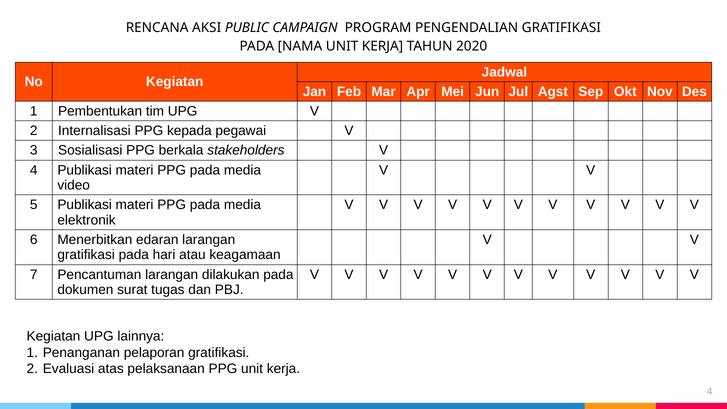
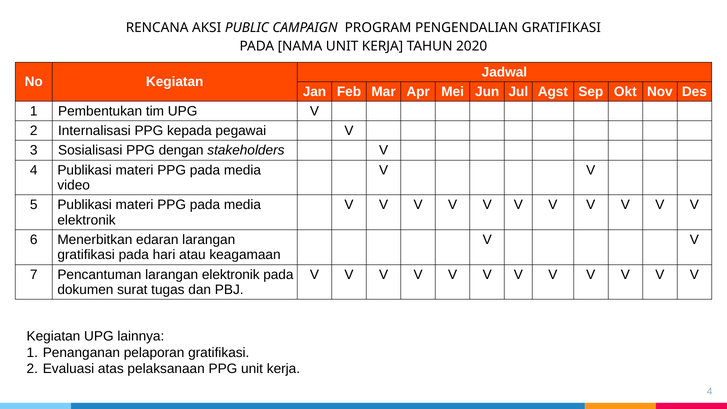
berkala: berkala -> dengan
larangan dilakukan: dilakukan -> elektronik
